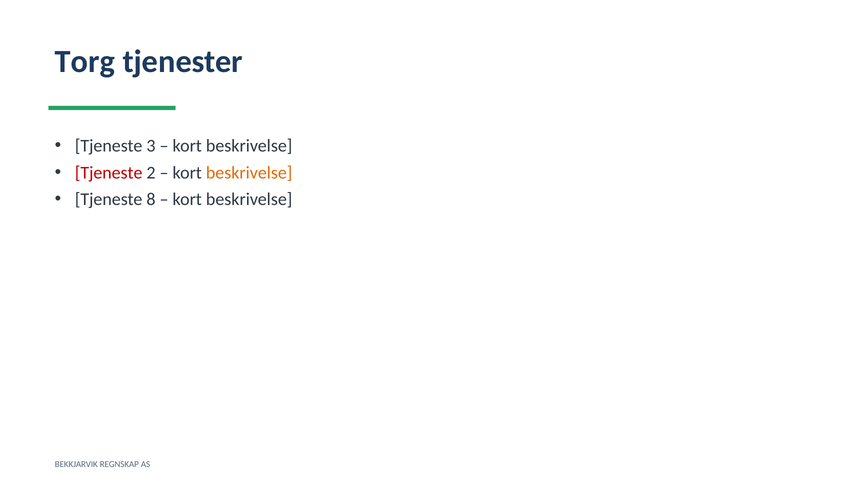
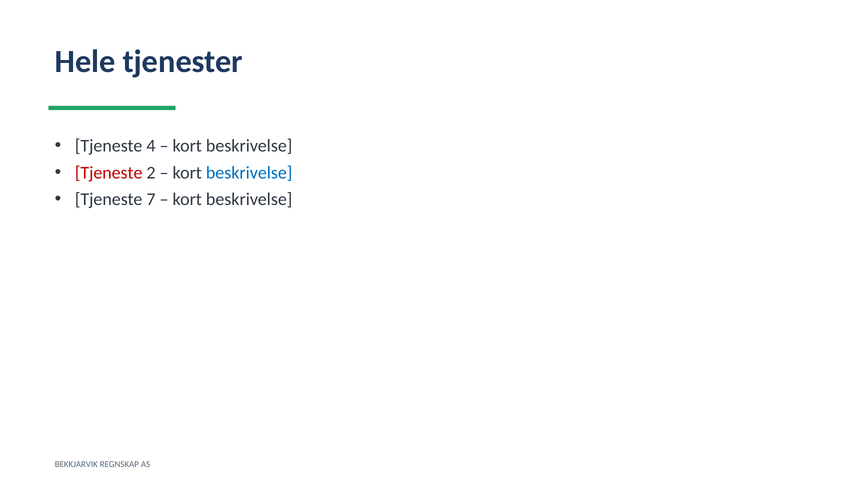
Torg: Torg -> Hele
3: 3 -> 4
beskrivelse at (249, 173) colour: orange -> blue
8: 8 -> 7
